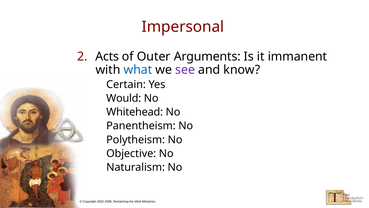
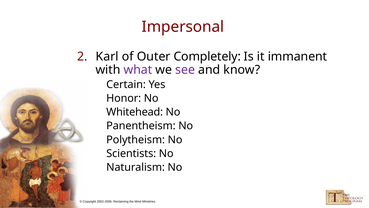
Acts: Acts -> Karl
Arguments: Arguments -> Completely
what colour: blue -> purple
Would: Would -> Honor
Objective: Objective -> Scientists
